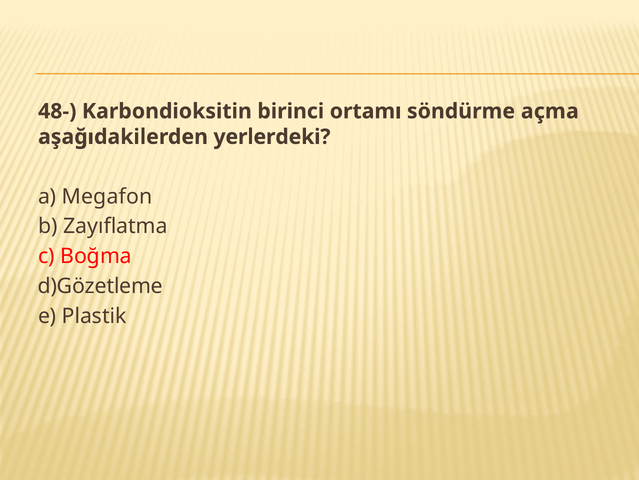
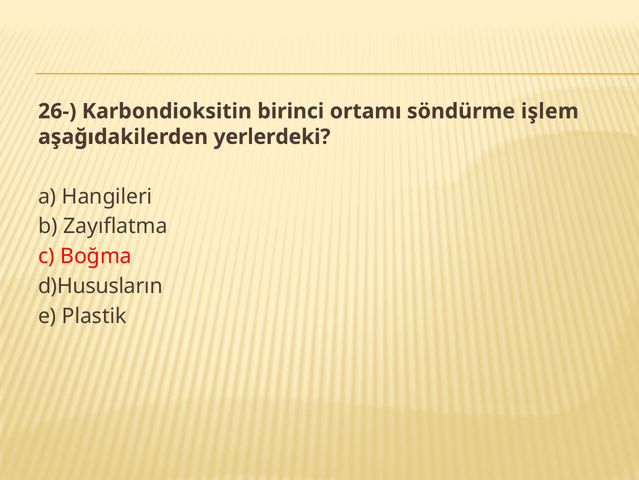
48-: 48- -> 26-
açma: açma -> işlem
Megafon: Megafon -> Hangileri
d)Gözetleme: d)Gözetleme -> d)Hususların
